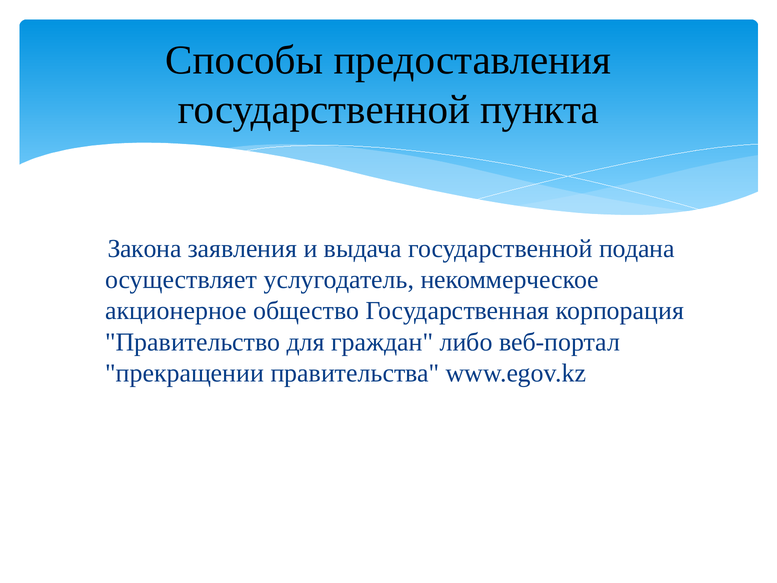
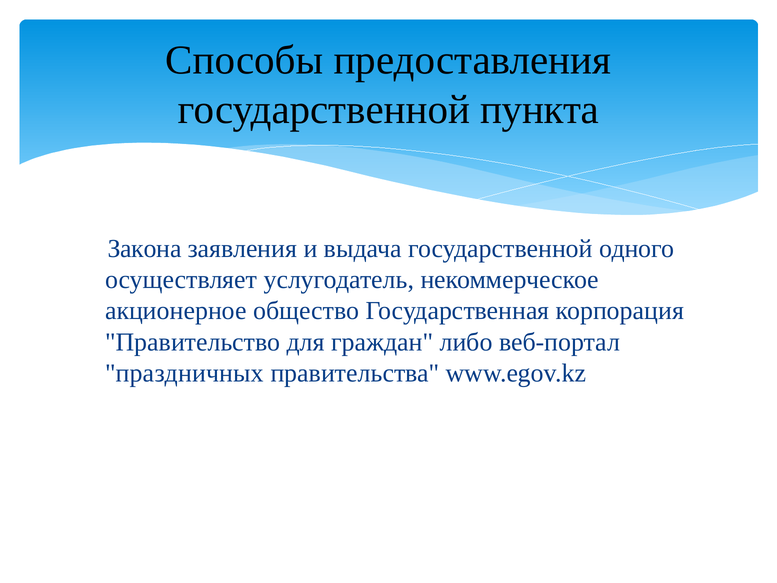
подана: подана -> одного
прекращении: прекращении -> праздничных
